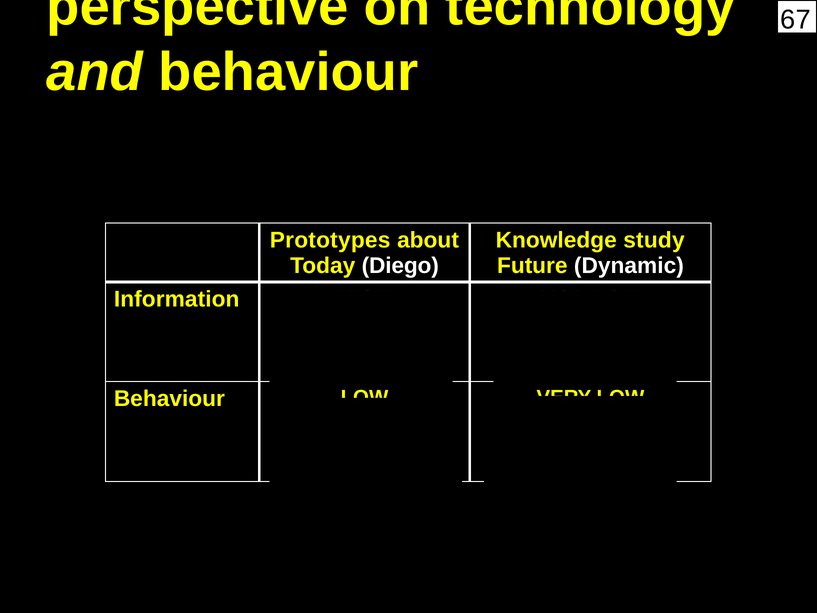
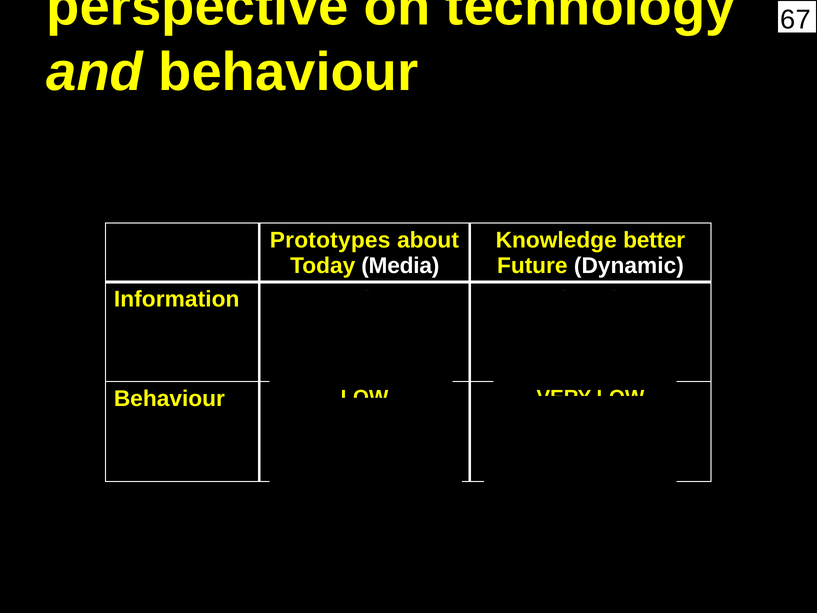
study: study -> better
Diego: Diego -> Media
